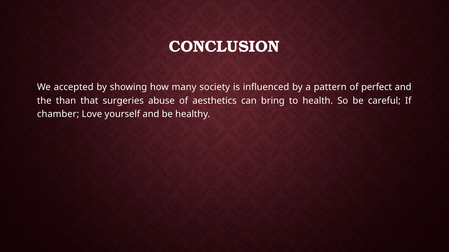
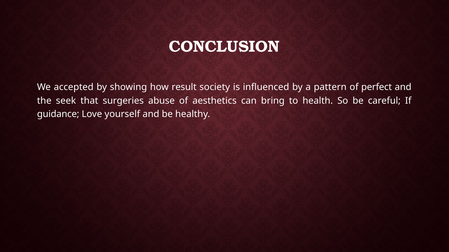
many: many -> result
than: than -> seek
chamber: chamber -> guidance
